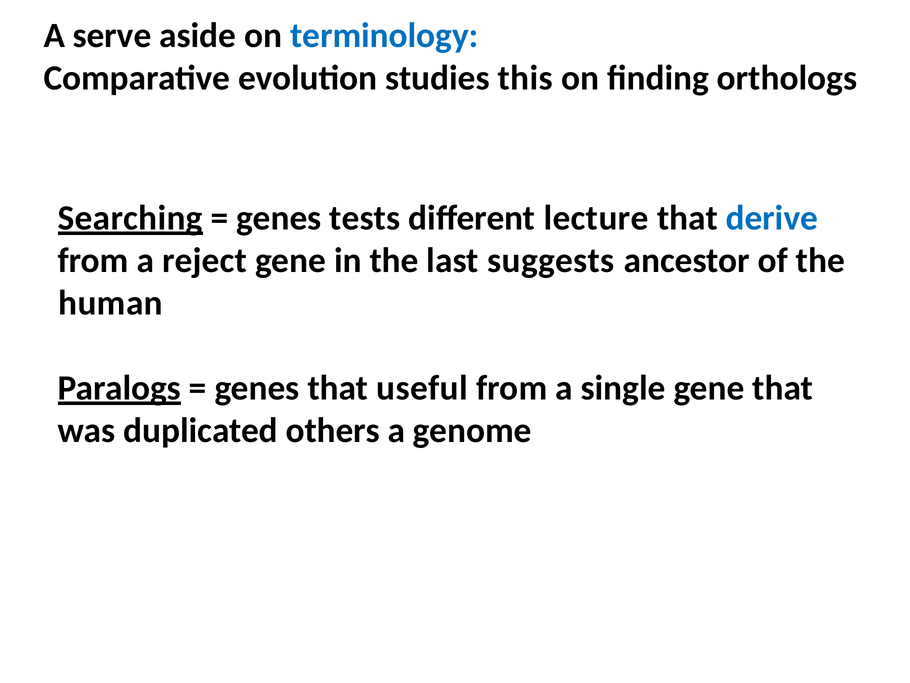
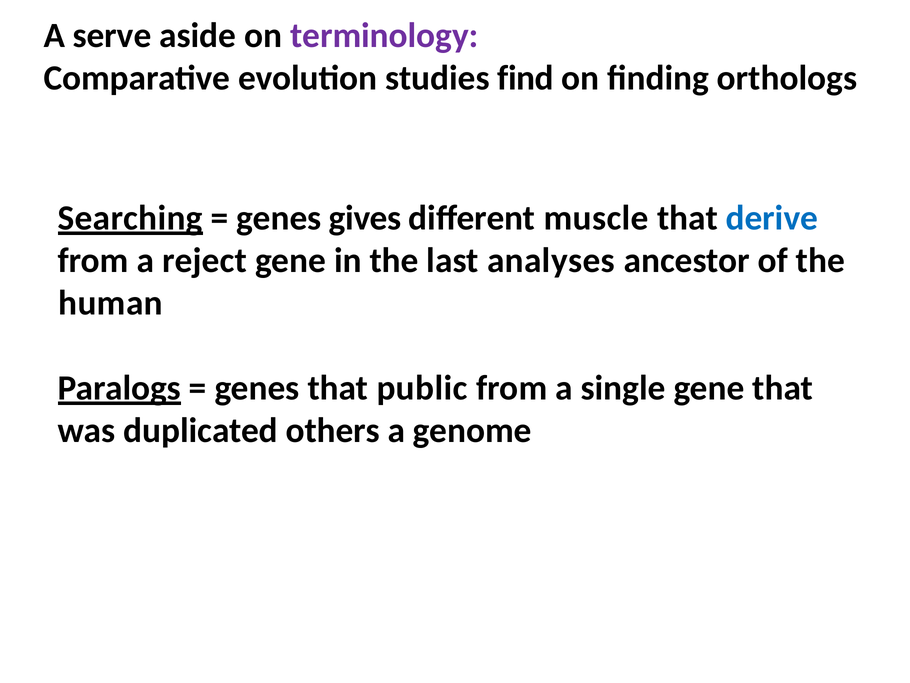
terminology colour: blue -> purple
this: this -> find
tests: tests -> gives
lecture: lecture -> muscle
suggests: suggests -> analyses
useful: useful -> public
